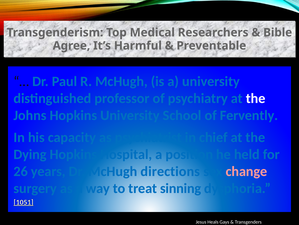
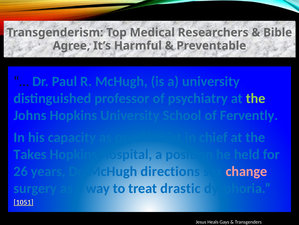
the at (256, 98) colour: white -> light green
Dying: Dying -> Takes
sinning: sinning -> drastic
